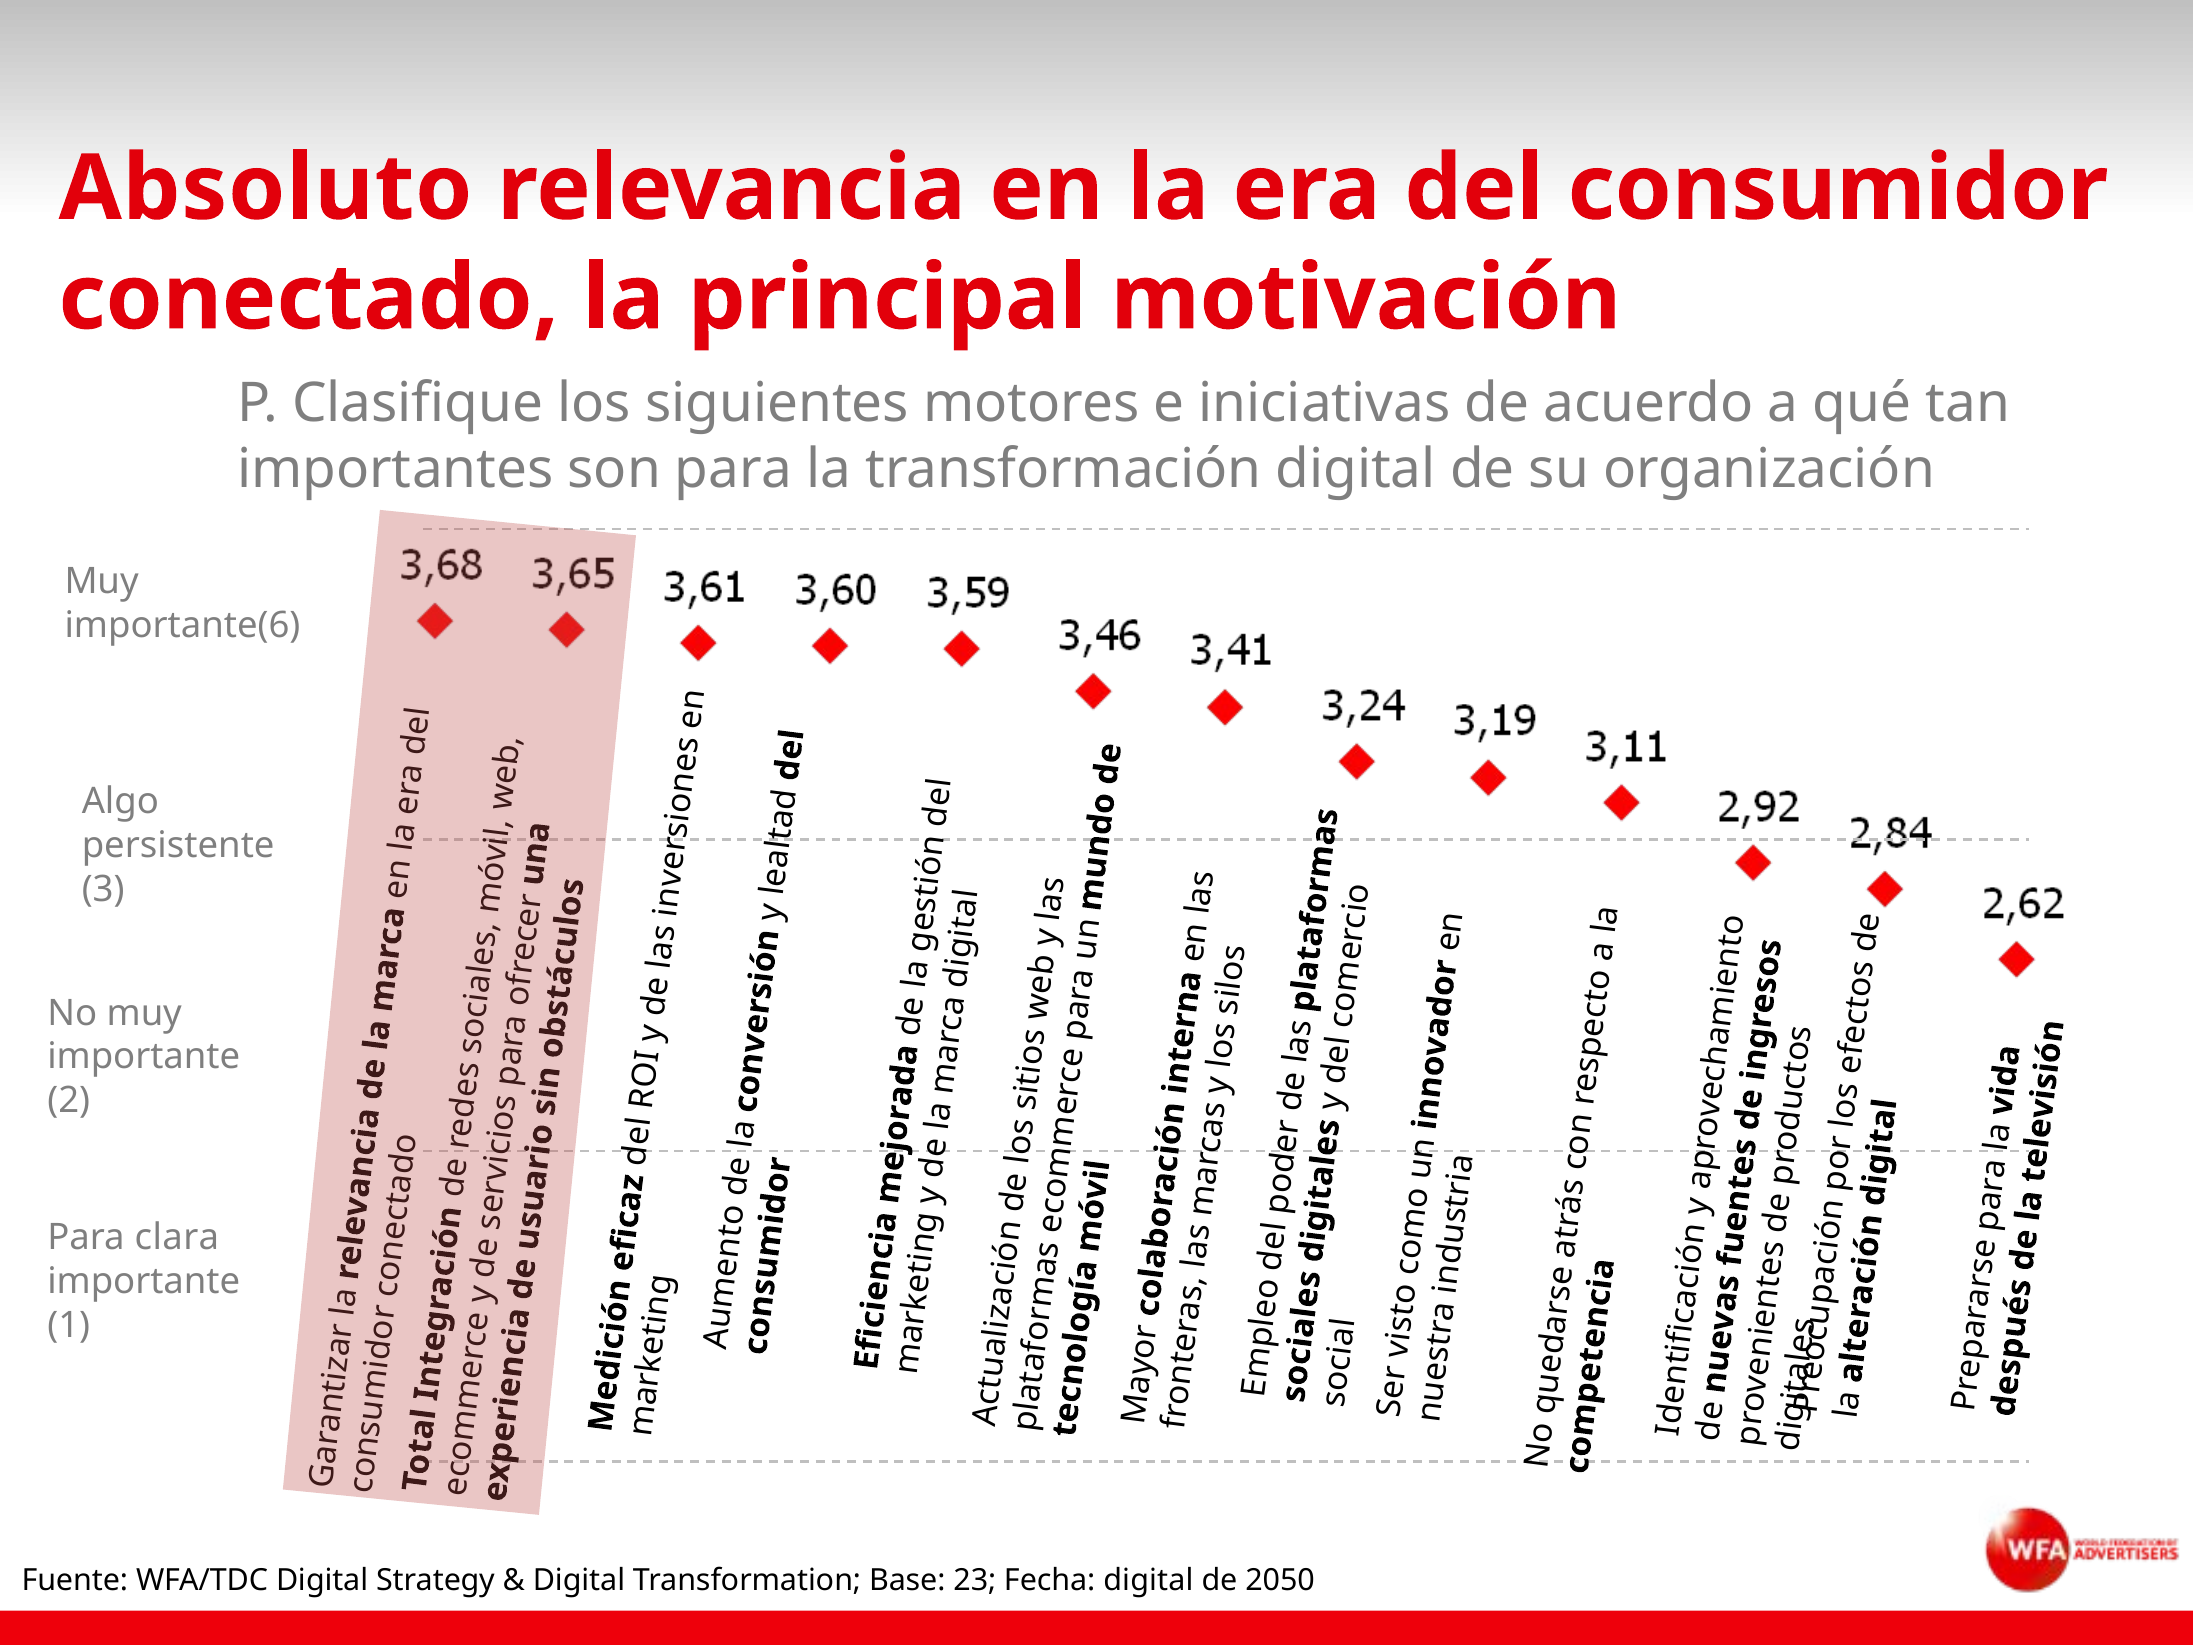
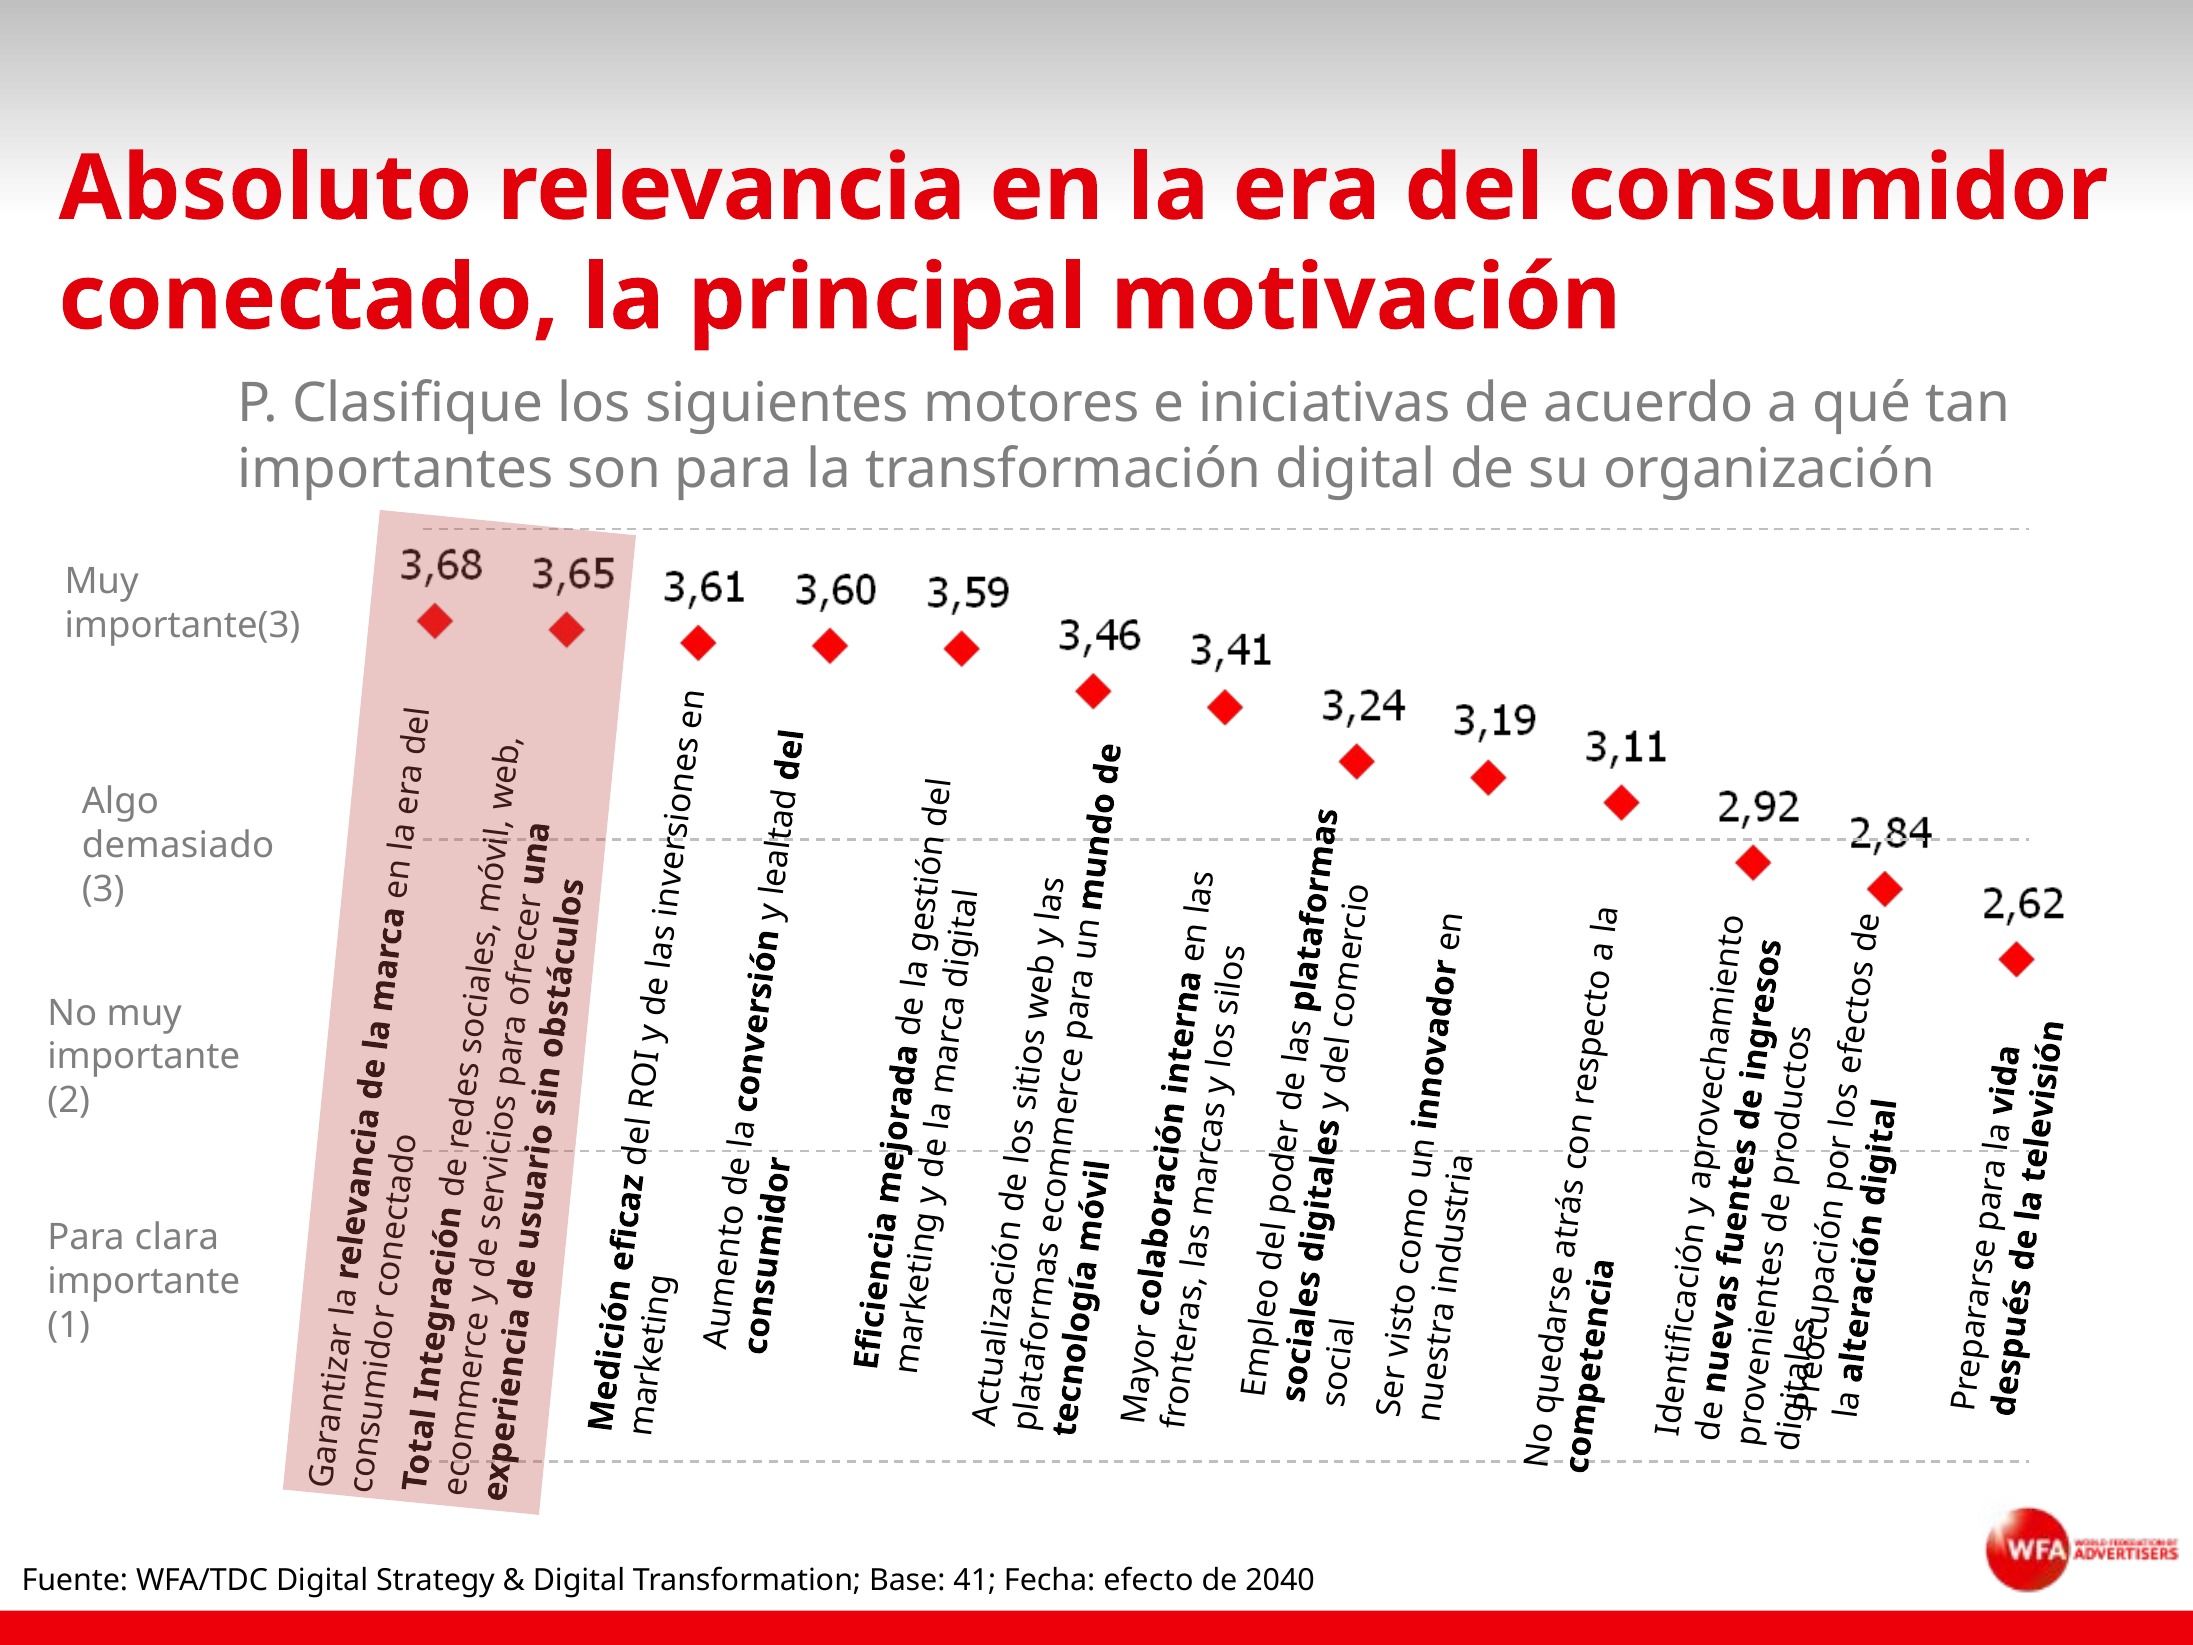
importante(6: importante(6 -> importante(3
persistente: persistente -> demasiado
23: 23 -> 41
Fecha digital: digital -> efecto
2050: 2050 -> 2040
